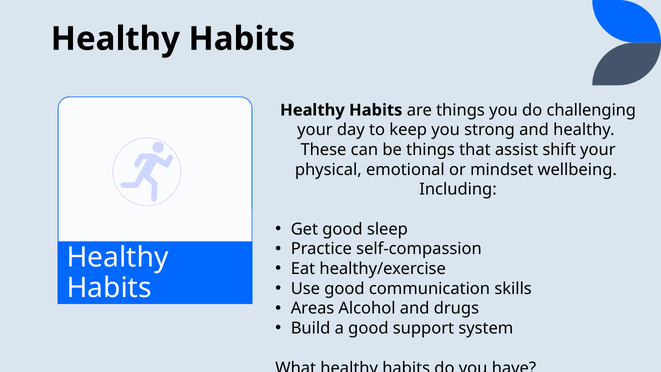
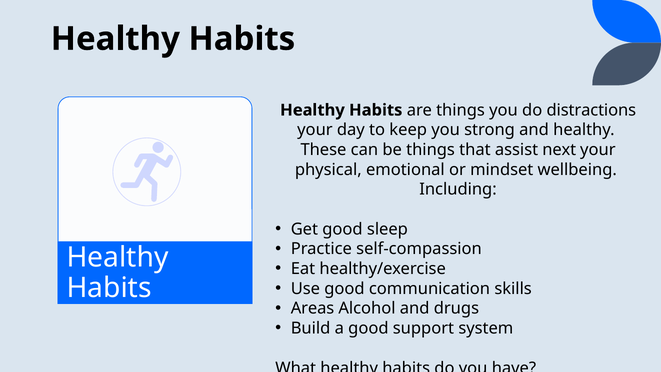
challenging: challenging -> distractions
shift: shift -> next
